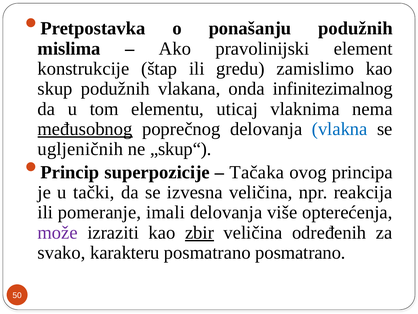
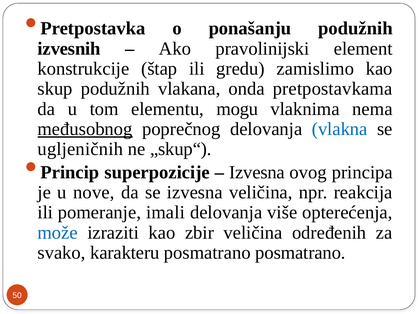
mislima: mislima -> izvesnih
infinitezimalnog: infinitezimalnog -> pretpostavkama
uticaj: uticaj -> mogu
Tačaka at (257, 172): Tačaka -> Izvesna
tački: tački -> nove
može colour: purple -> blue
zbir underline: present -> none
